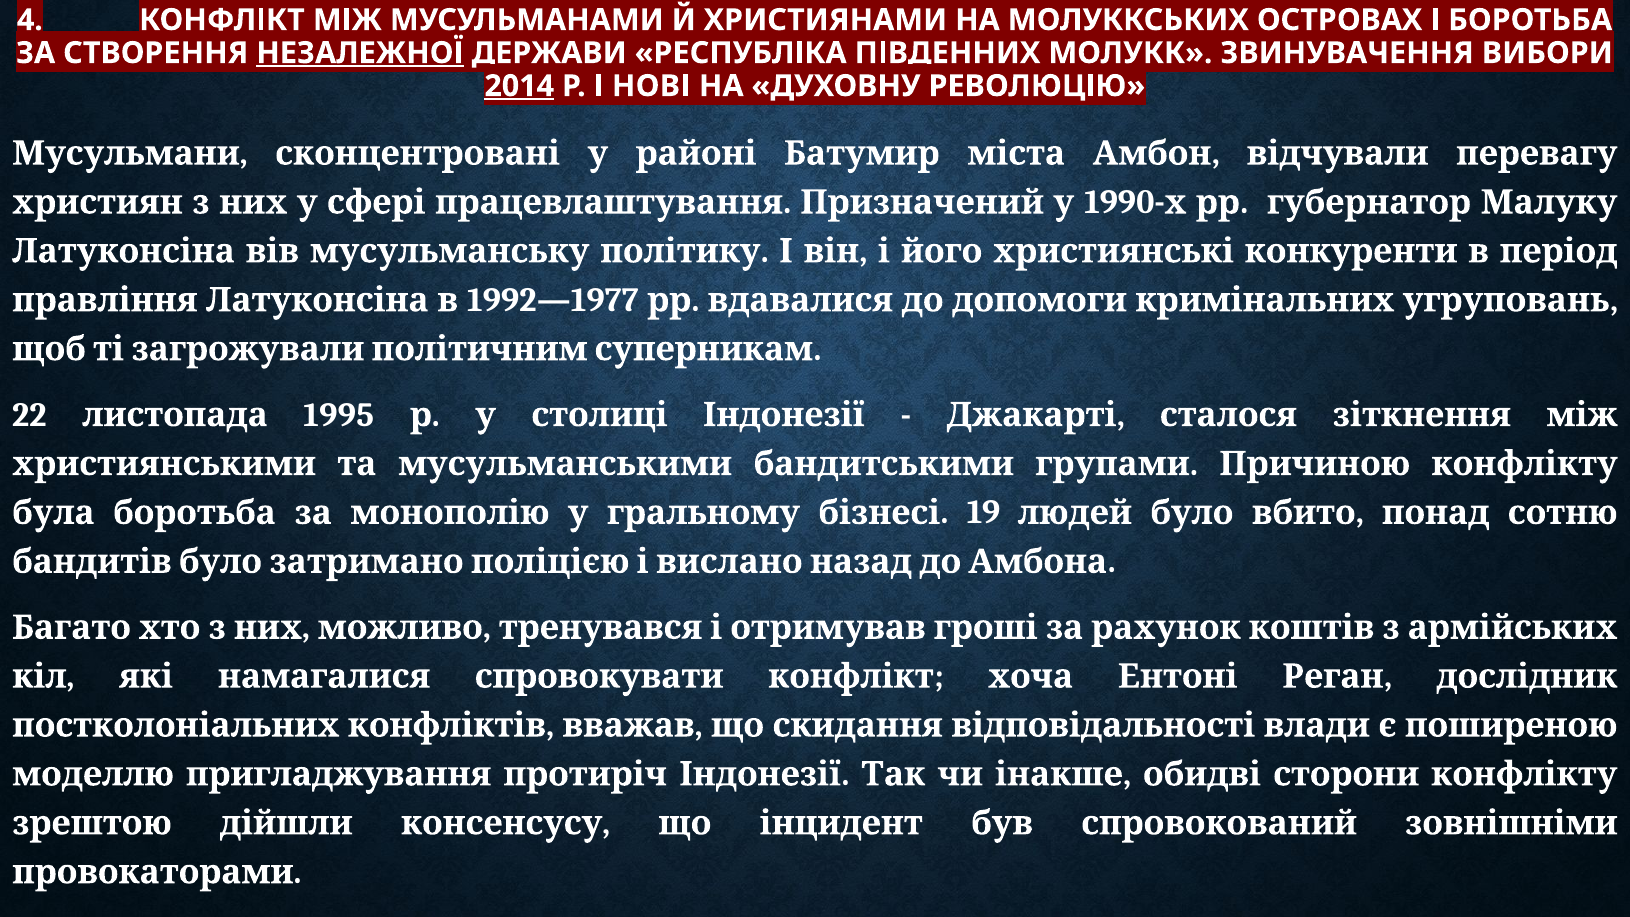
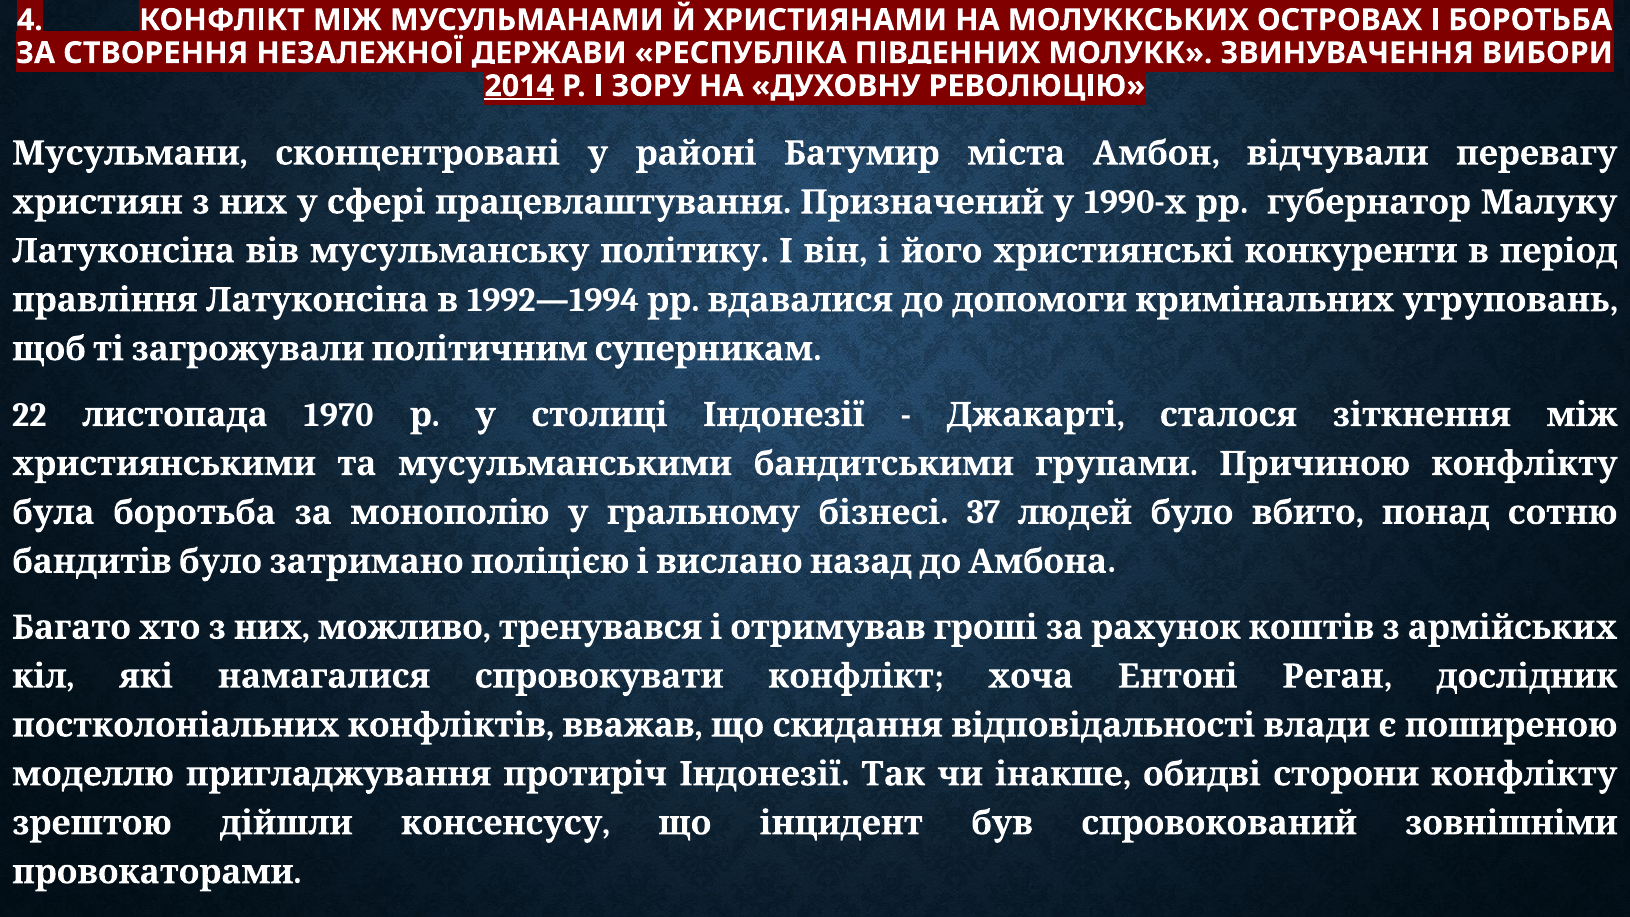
НЕЗАЛЕЖНОЇ underline: present -> none
НОВІ: НОВІ -> ЗОРУ
1992—1977: 1992—1977 -> 1992—1994
1995: 1995 -> 1970
19: 19 -> 37
